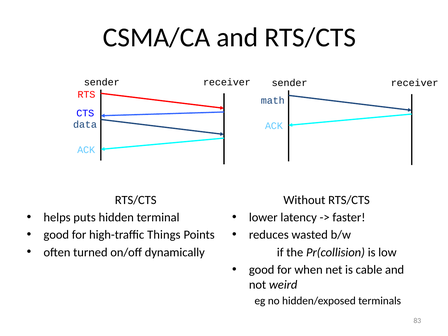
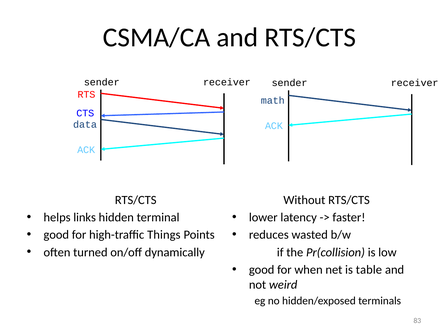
puts: puts -> links
cable: cable -> table
